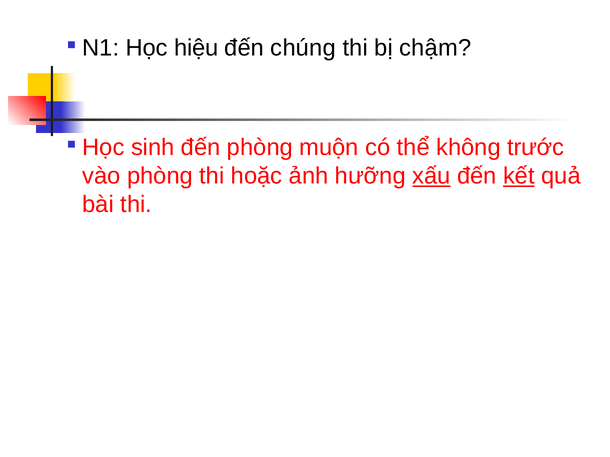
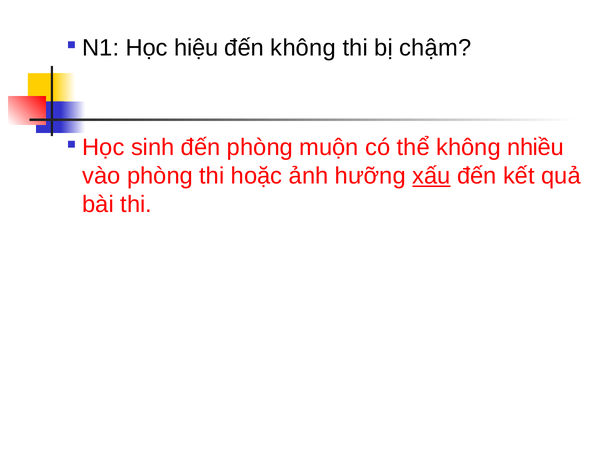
đến chúng: chúng -> không
trước: trước -> nhiều
kết underline: present -> none
